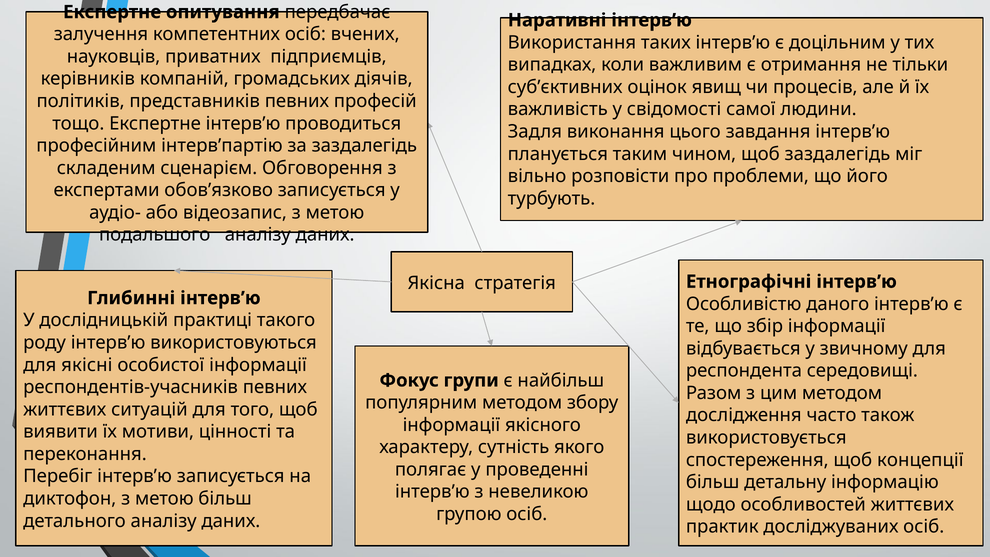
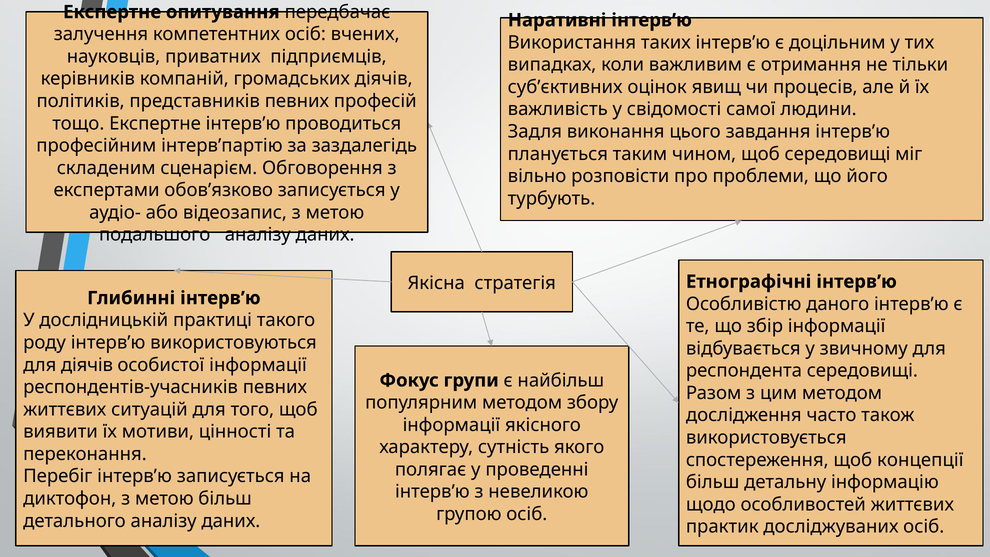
щоб заздалегідь: заздалегідь -> середовищі
для якісні: якісні -> діячів
